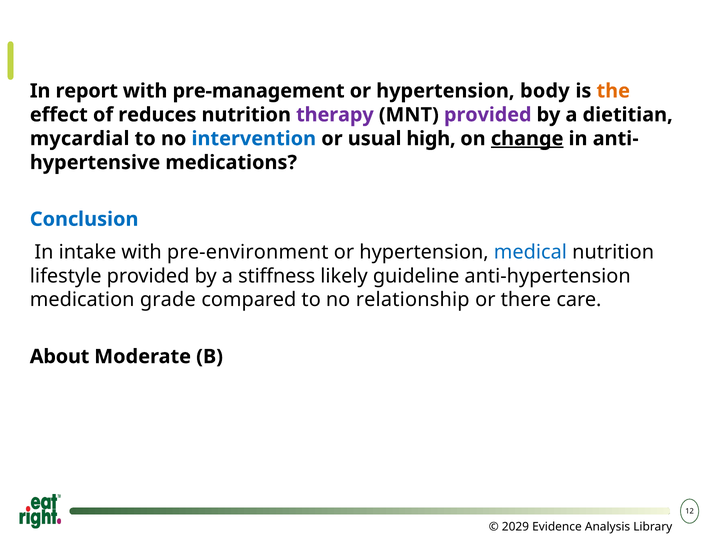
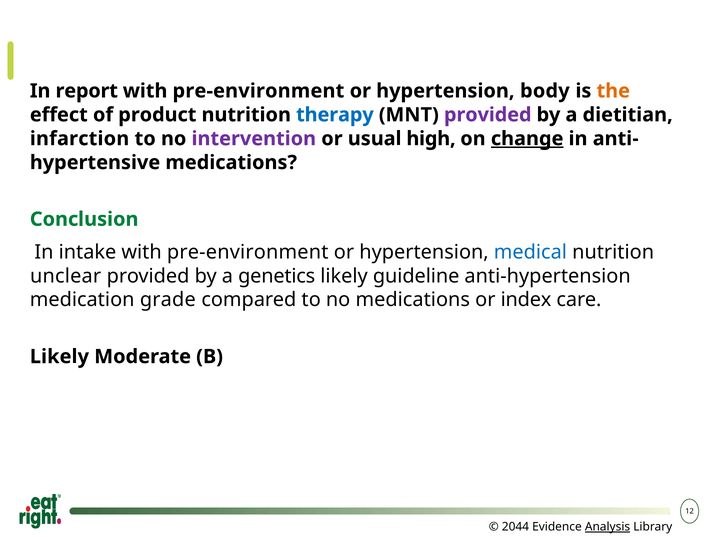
pre-management at (259, 91): pre-management -> pre-environment
reduces: reduces -> product
therapy colour: purple -> blue
mycardial: mycardial -> infarction
intervention colour: blue -> purple
Conclusion colour: blue -> green
lifestyle: lifestyle -> unclear
stiffness: stiffness -> genetics
no relationship: relationship -> medications
there: there -> index
About at (60, 357): About -> Likely
2029: 2029 -> 2044
Analysis underline: none -> present
